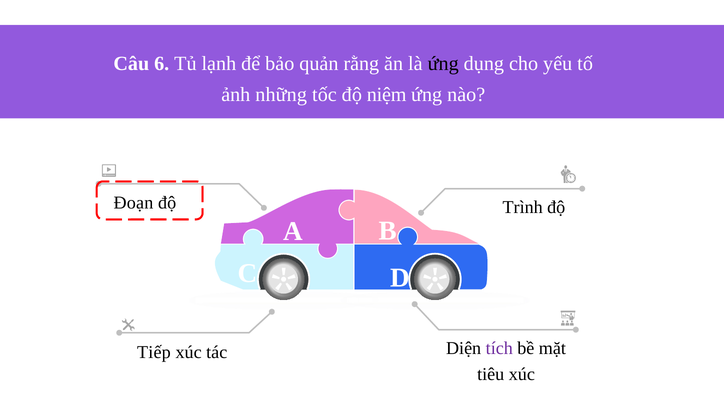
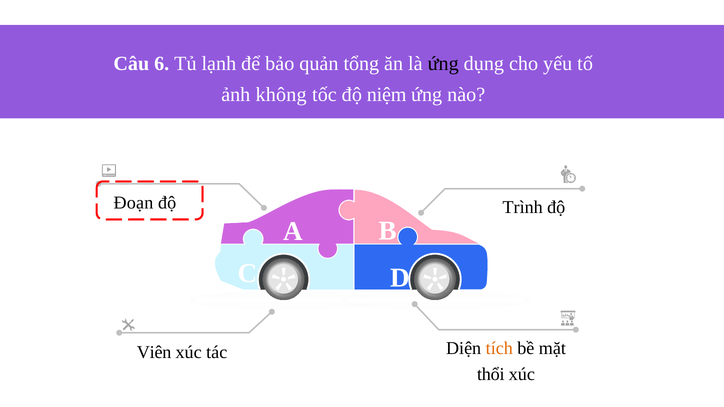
rằng: rằng -> tổng
những: những -> không
Tiếp: Tiếp -> Viên
tích colour: purple -> orange
tiêu: tiêu -> thổi
